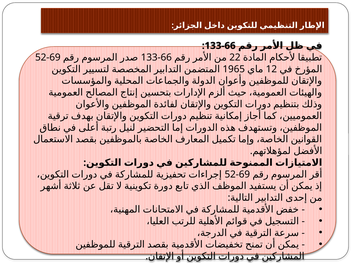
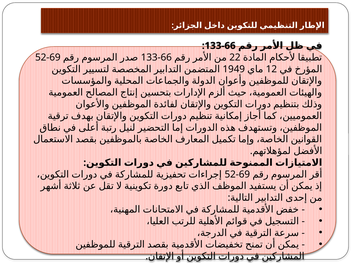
1965: 1965 -> 1949
